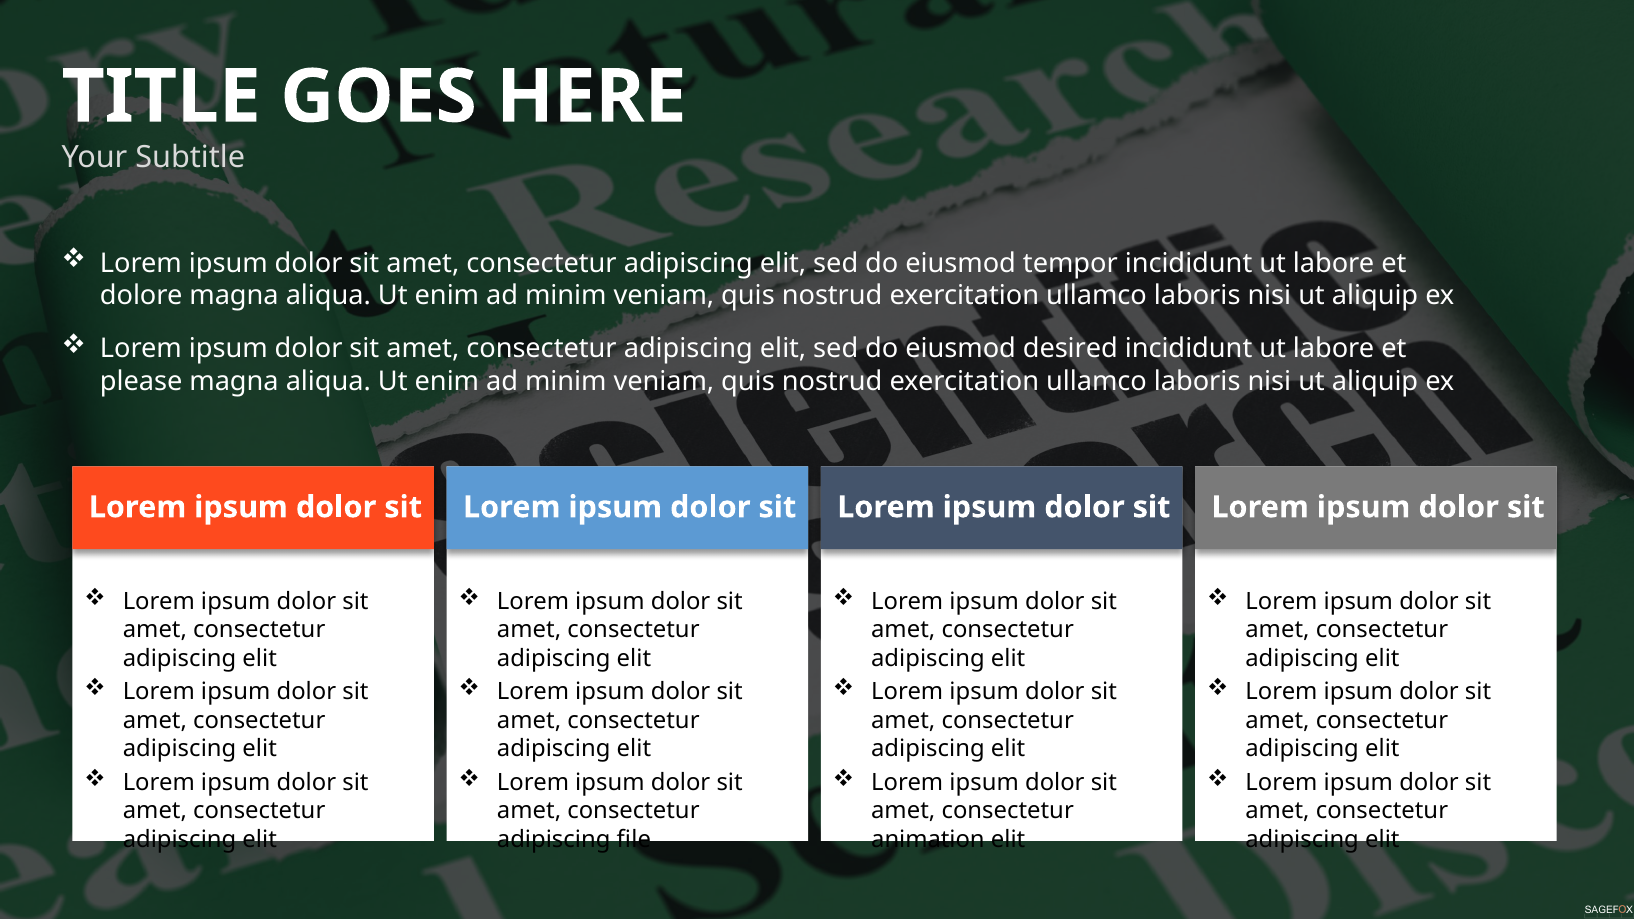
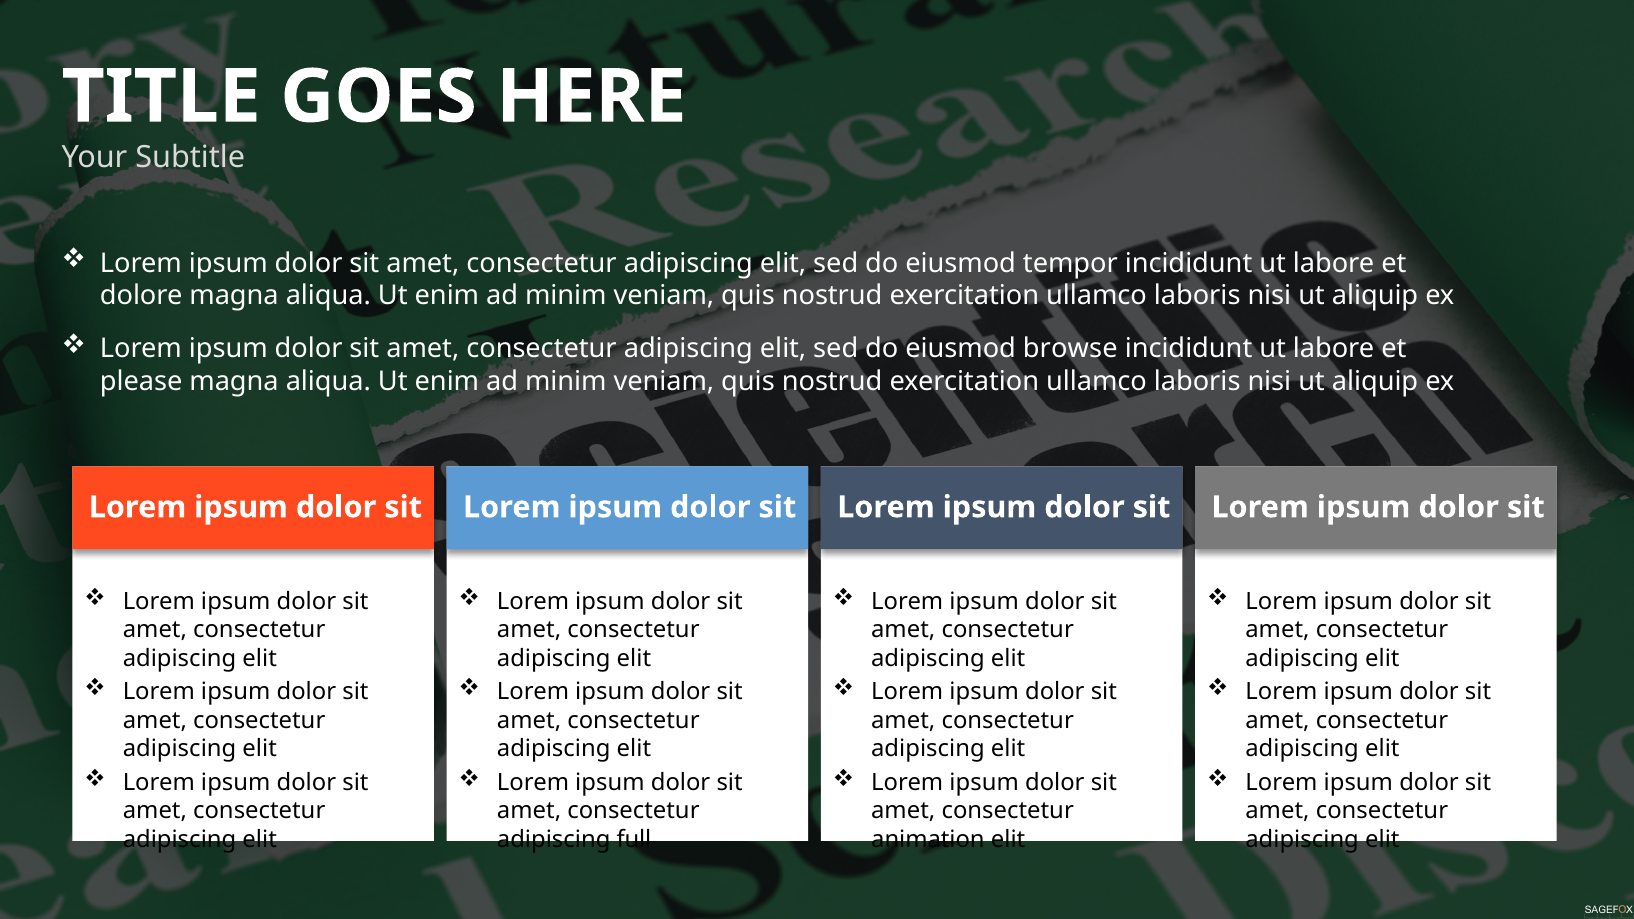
desired: desired -> browse
file: file -> full
